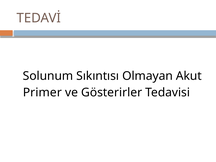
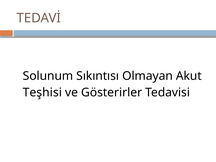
Primer: Primer -> Teşhisi
